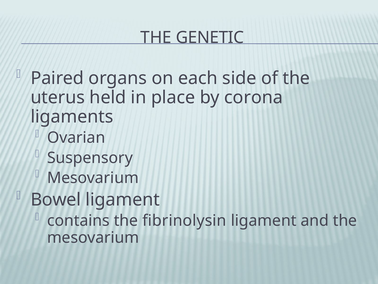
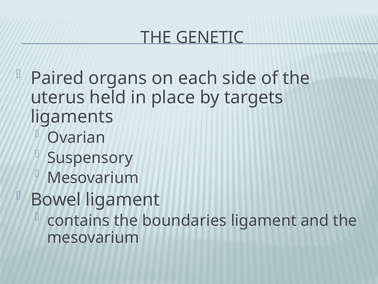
corona: corona -> targets
fibrinolysin: fibrinolysin -> boundaries
